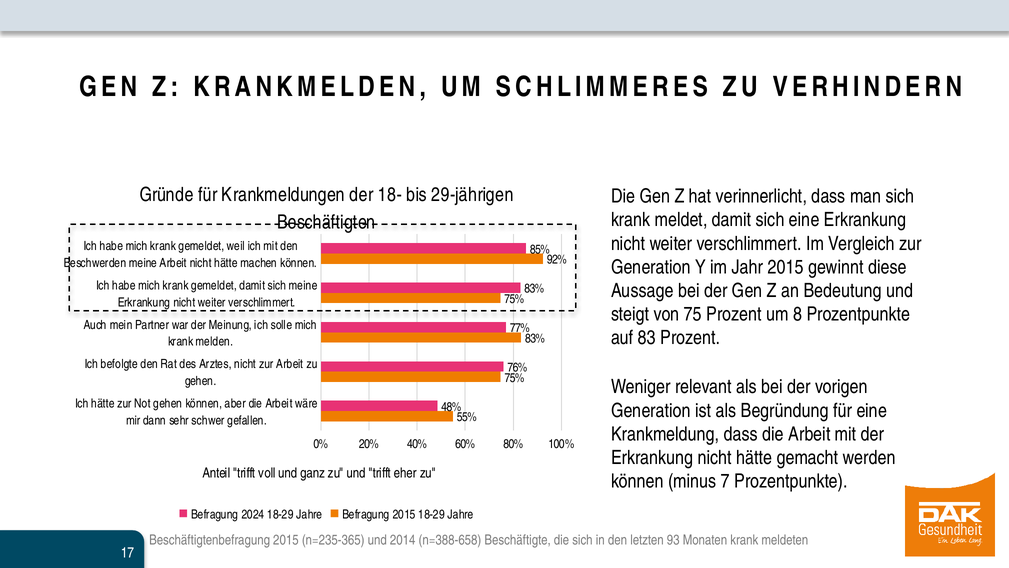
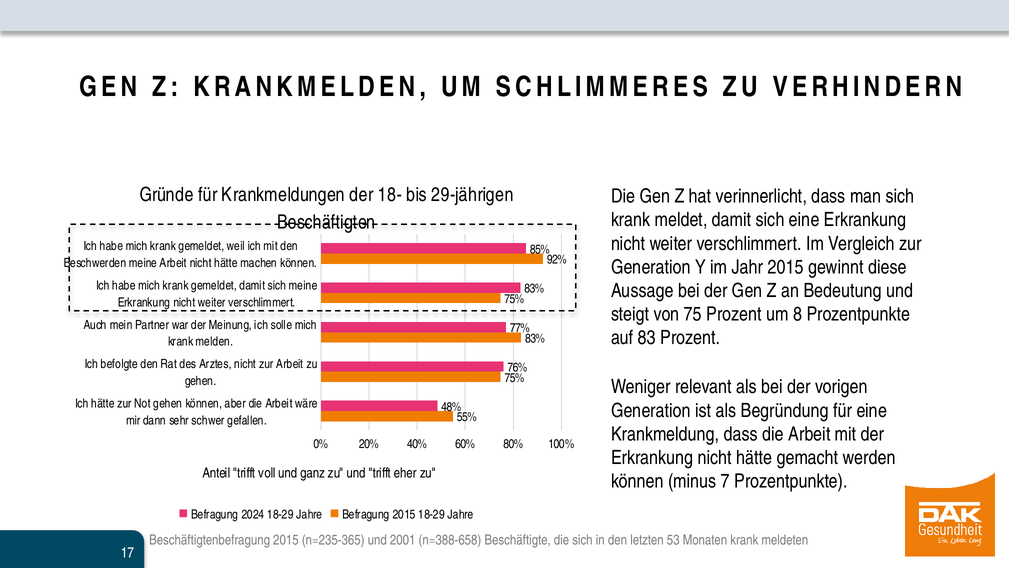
2014: 2014 -> 2001
93: 93 -> 53
